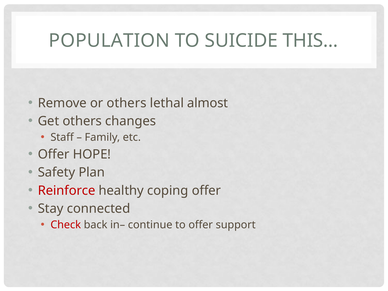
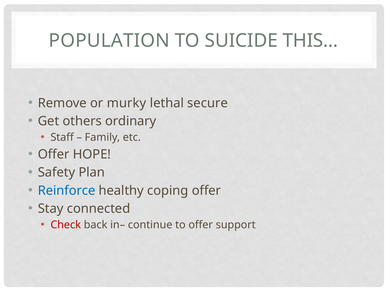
or others: others -> murky
almost: almost -> secure
changes: changes -> ordinary
Reinforce colour: red -> blue
